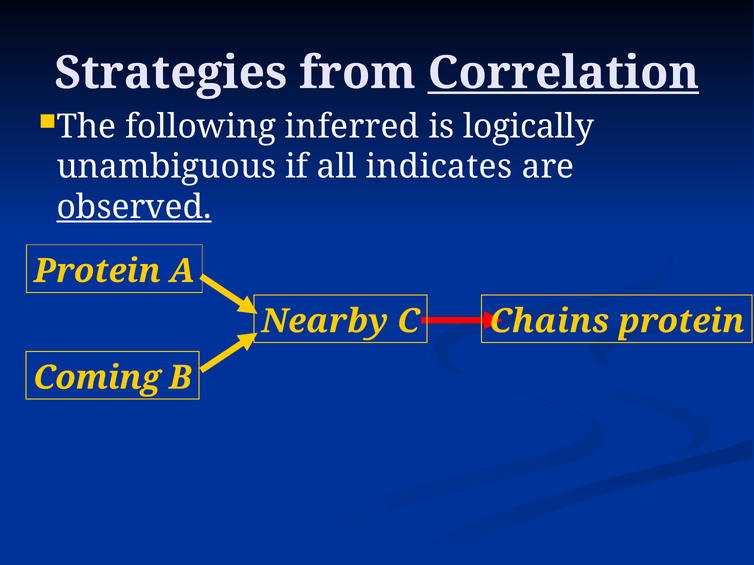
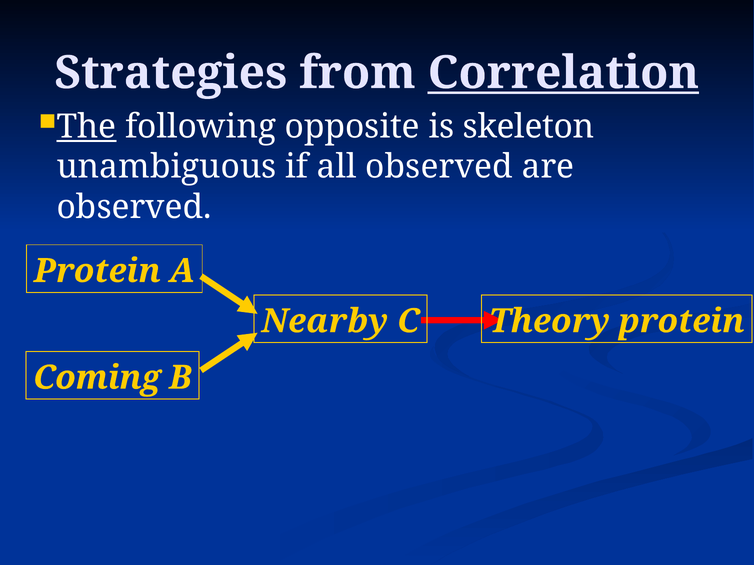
The underline: none -> present
inferred: inferred -> opposite
logically: logically -> skeleton
all indicates: indicates -> observed
observed at (134, 207) underline: present -> none
Chains: Chains -> Theory
